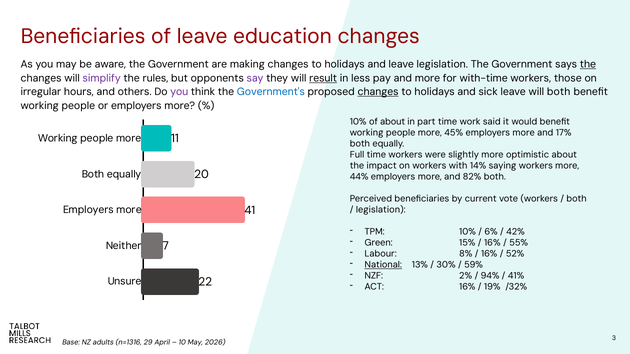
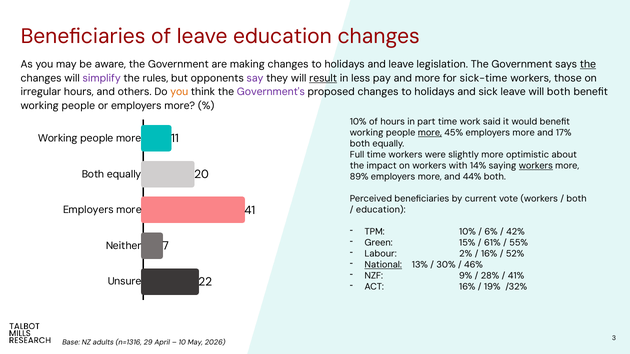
with-time: with-time -> sick-time
you at (179, 92) colour: purple -> orange
Government's colour: blue -> purple
changes at (378, 92) underline: present -> none
of about: about -> hours
more at (430, 133) underline: none -> present
workers at (536, 166) underline: none -> present
44%: 44% -> 89%
82%: 82% -> 44%
legislation at (381, 210): legislation -> education
16% at (492, 243): 16% -> 61%
8%: 8% -> 2%
59%: 59% -> 46%
2%: 2% -> 9%
94%: 94% -> 28%
